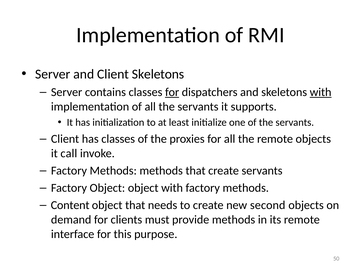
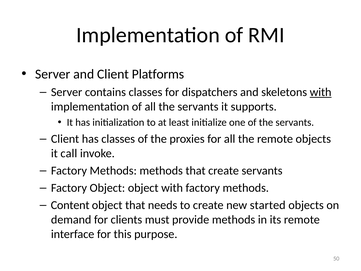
Client Skeletons: Skeletons -> Platforms
for at (172, 92) underline: present -> none
second: second -> started
